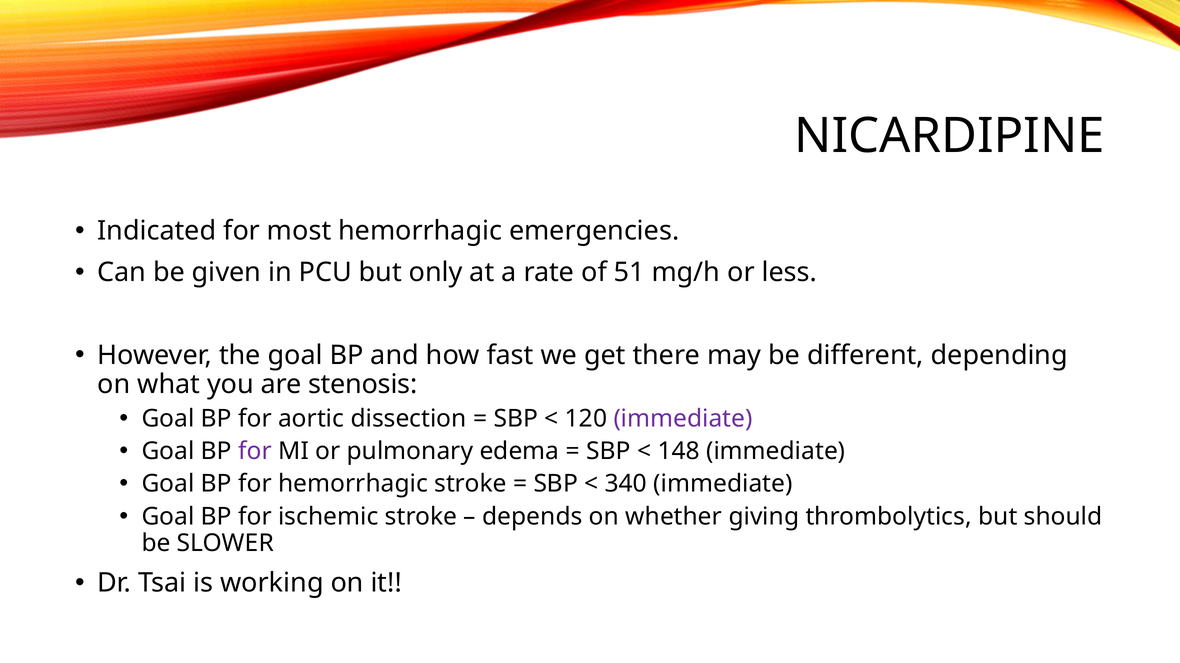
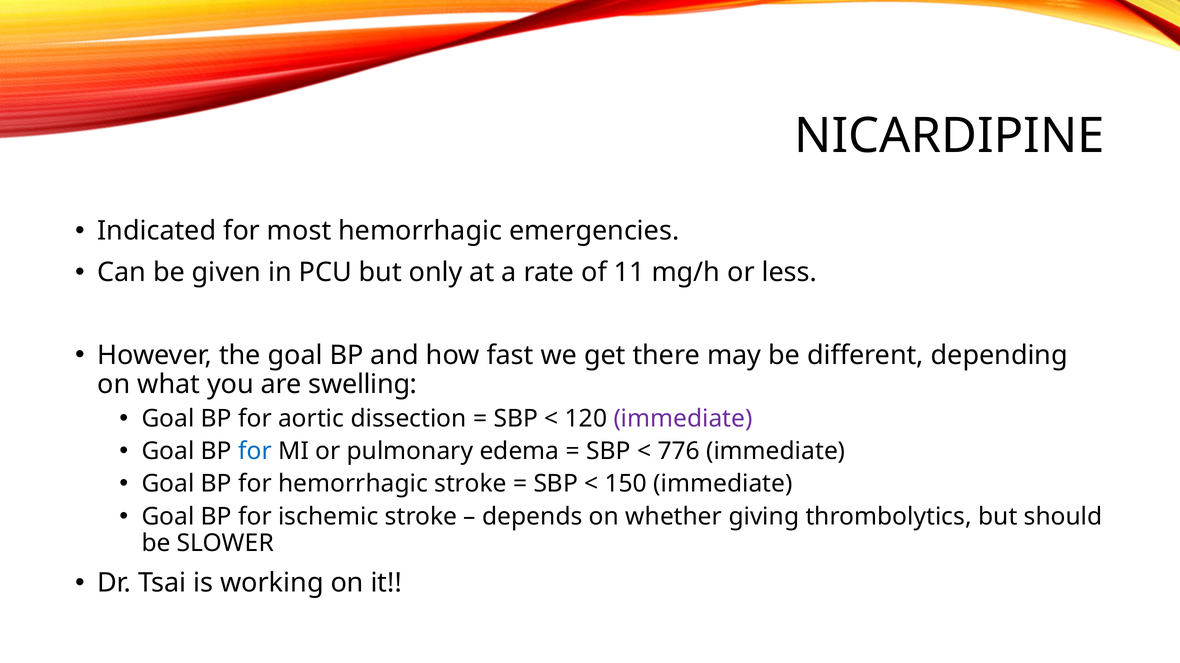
51: 51 -> 11
stenosis: stenosis -> swelling
for at (255, 452) colour: purple -> blue
148: 148 -> 776
340: 340 -> 150
